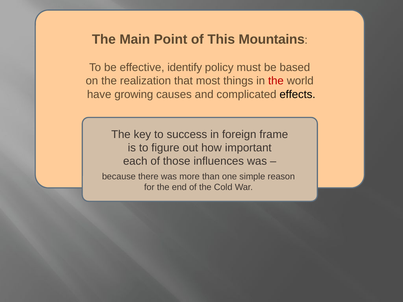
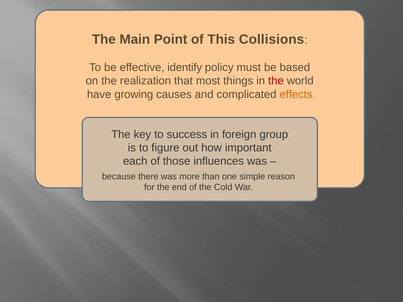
Mountains: Mountains -> Collisions
effects colour: black -> orange
frame: frame -> group
